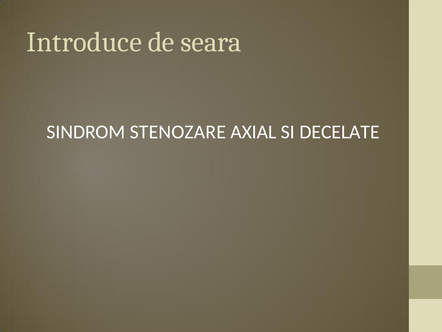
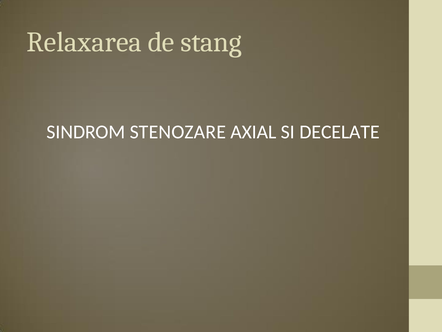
Introduce: Introduce -> Relaxarea
seara: seara -> stang
